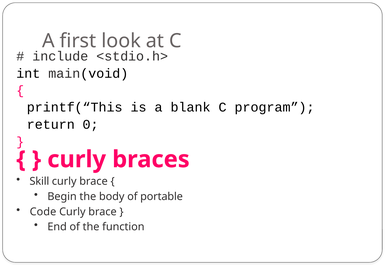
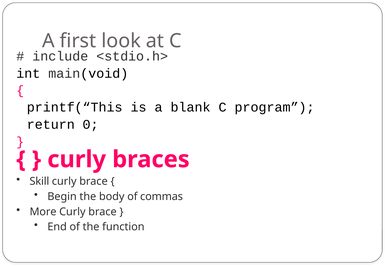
portable: portable -> commas
Code: Code -> More
